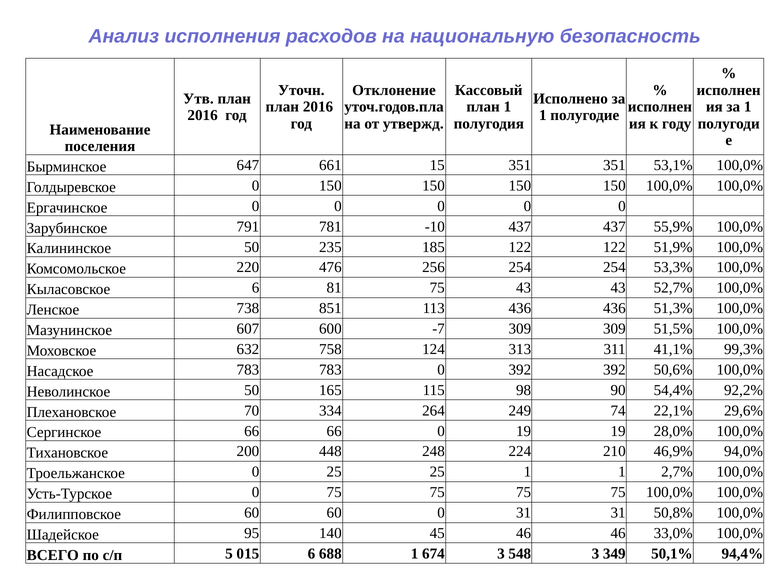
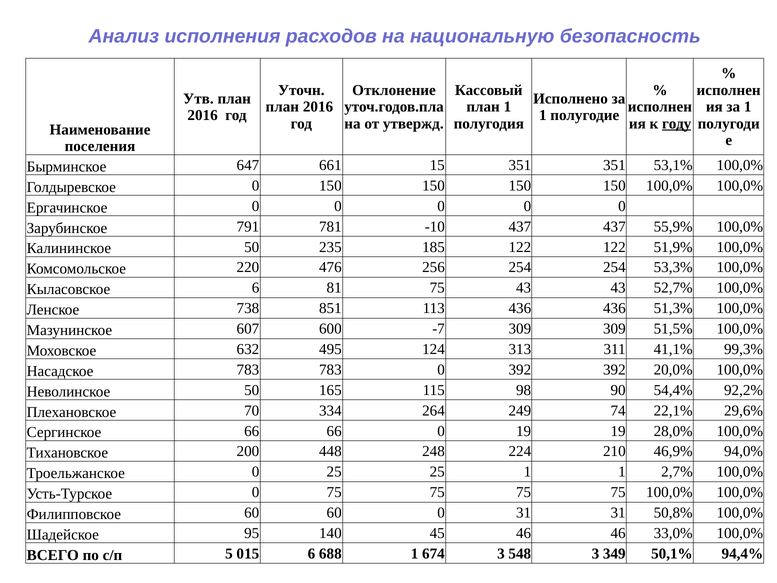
году underline: none -> present
758: 758 -> 495
50,6%: 50,6% -> 20,0%
